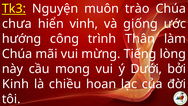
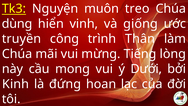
trào: trào -> treo
chưa: chưa -> dùng
hướng: hướng -> truyền
chiều: chiều -> đứng
